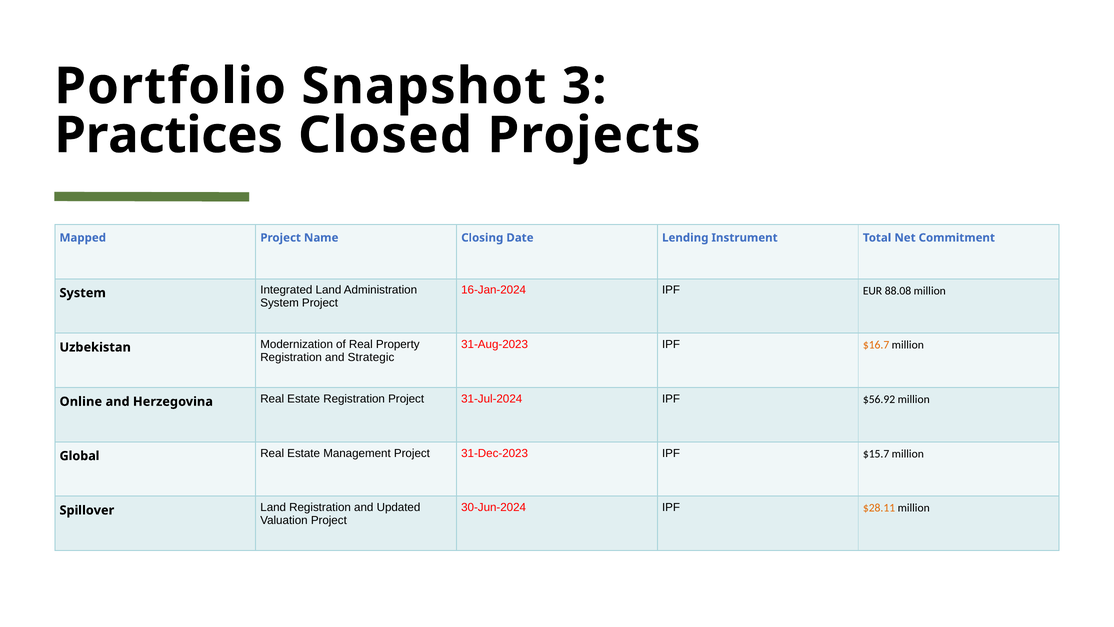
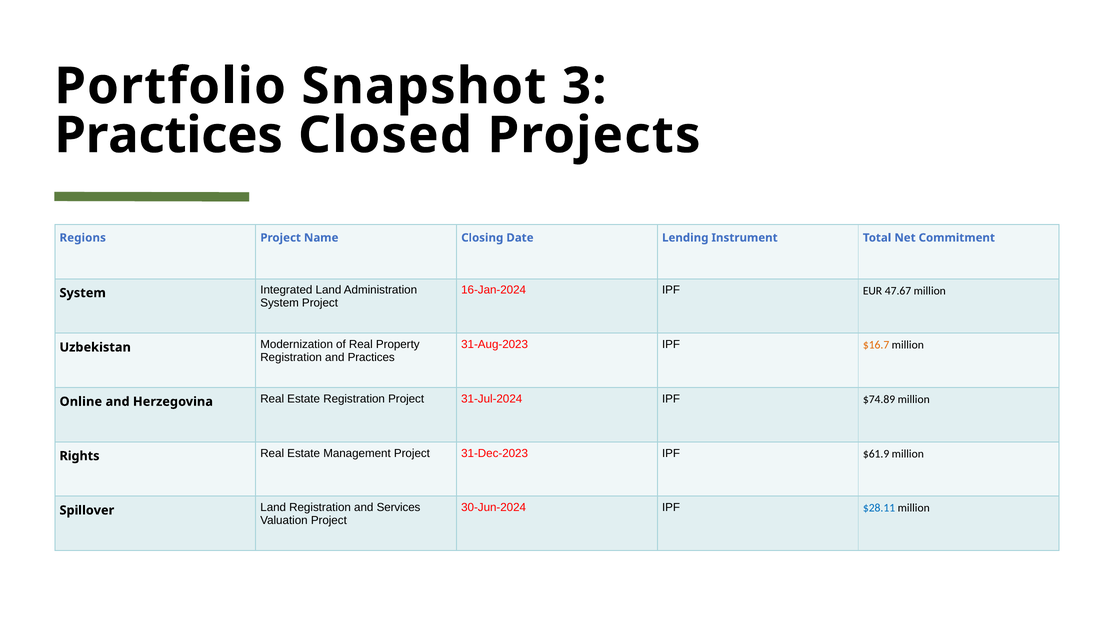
Mapped: Mapped -> Regions
88.08: 88.08 -> 47.67
and Strategic: Strategic -> Practices
$56.92: $56.92 -> $74.89
$15.7: $15.7 -> $61.9
Global: Global -> Rights
Updated: Updated -> Services
$28.11 colour: orange -> blue
